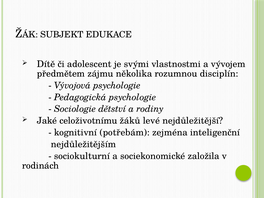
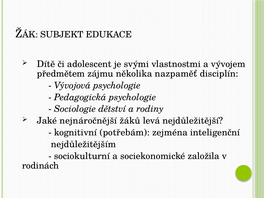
rozumnou: rozumnou -> nazpaměť
celoživotnímu: celoživotnímu -> nejnáročnější
levé: levé -> levá
